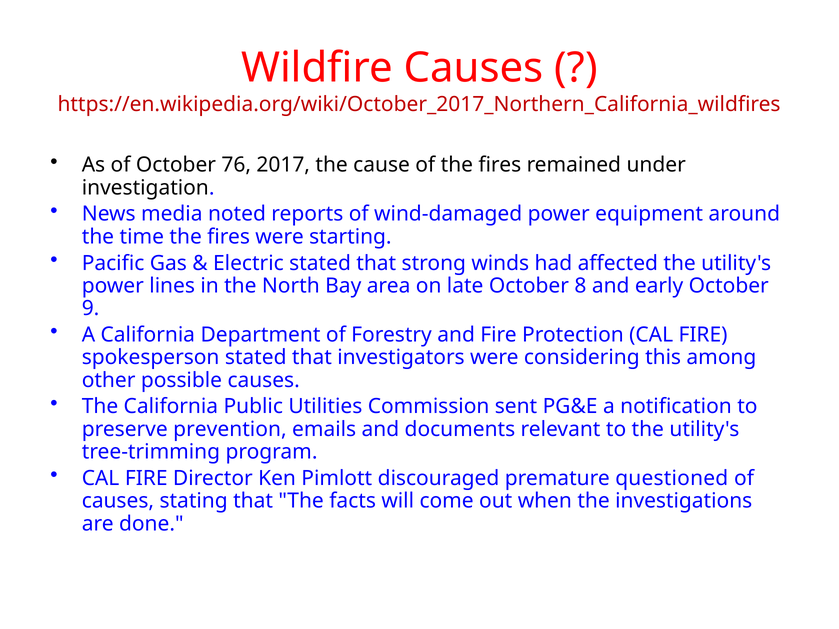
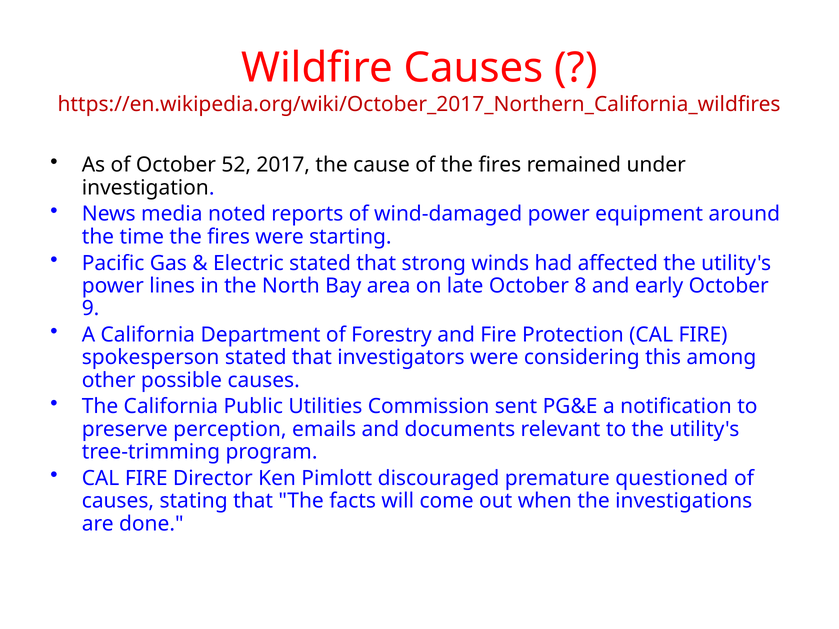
76: 76 -> 52
prevention: prevention -> perception
